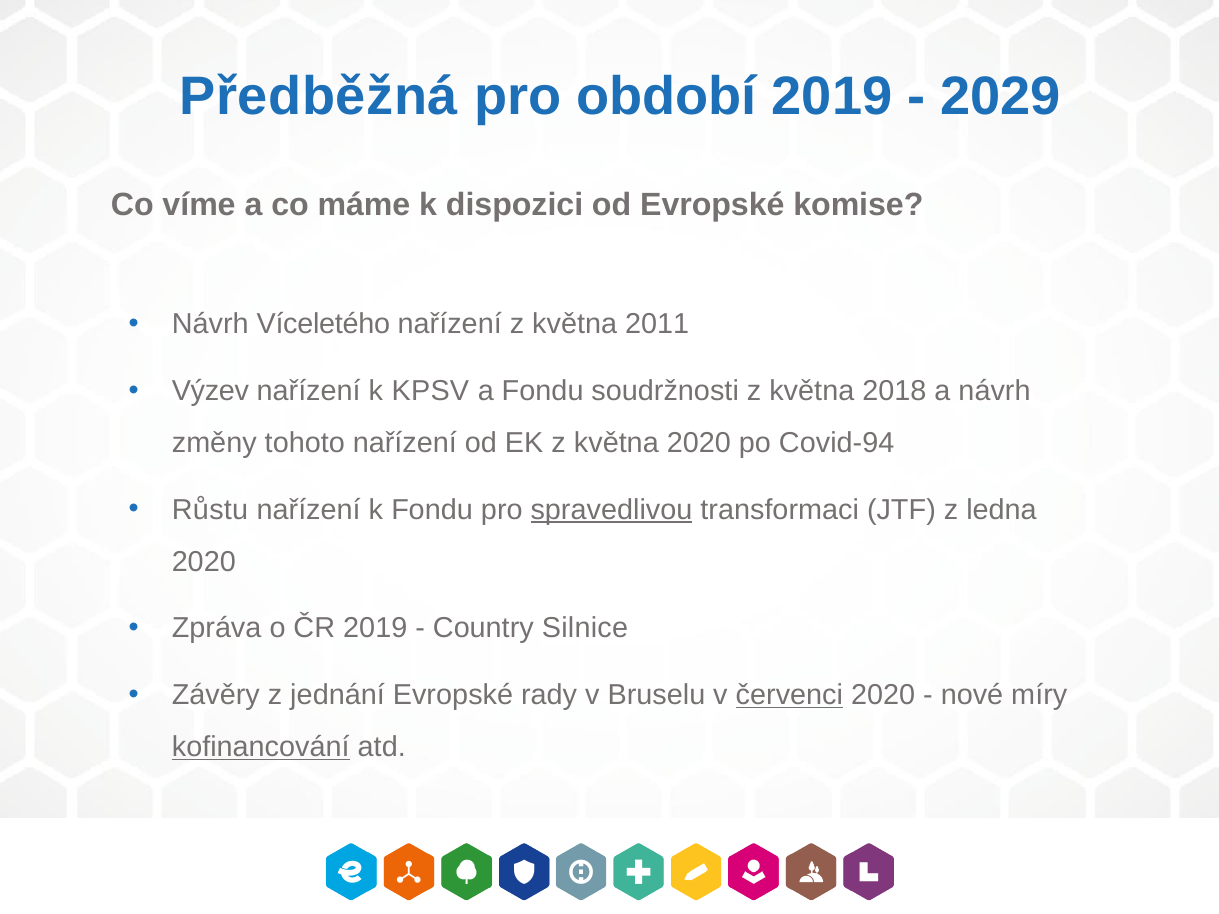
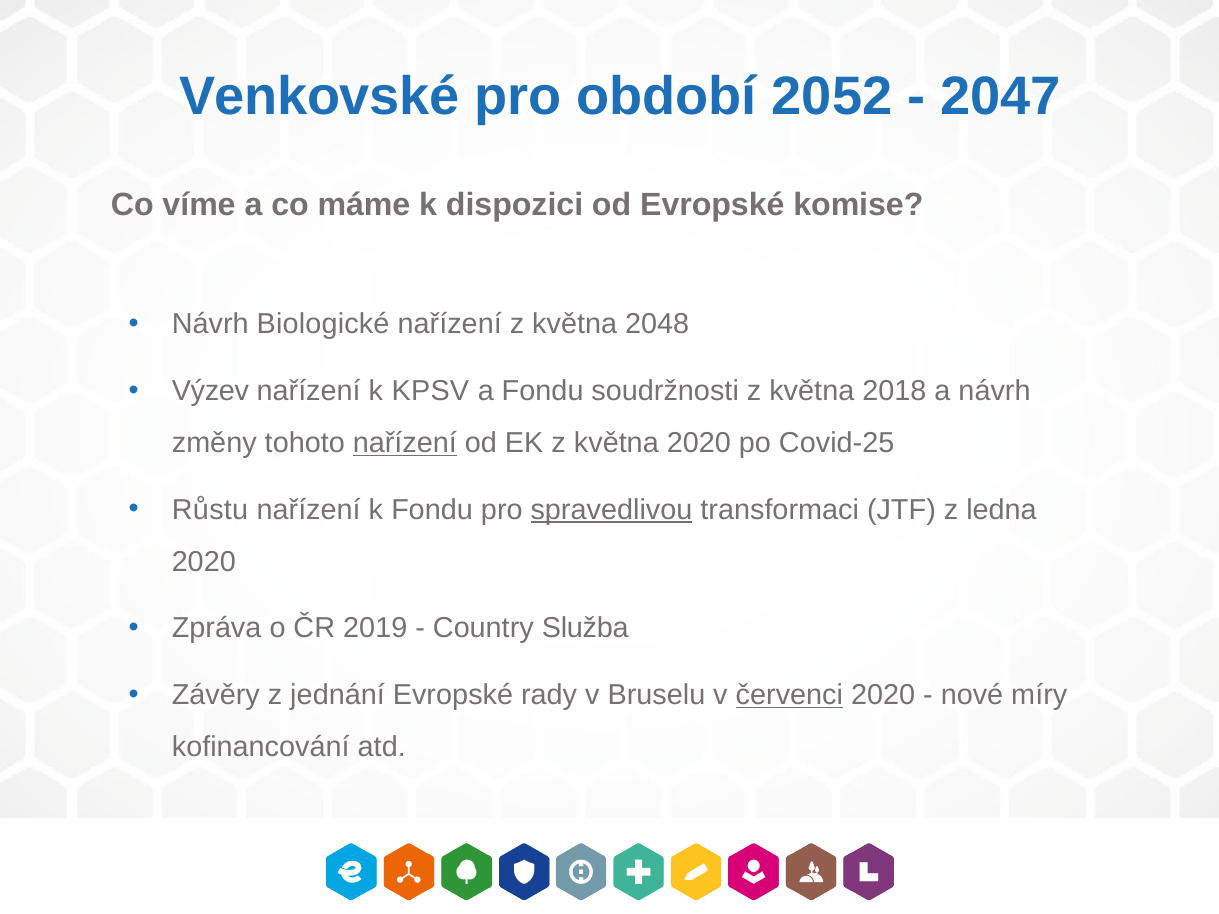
Předběžná: Předběžná -> Venkovské
období 2019: 2019 -> 2052
2029: 2029 -> 2047
Víceletého: Víceletého -> Biologické
2011: 2011 -> 2048
nařízení at (405, 443) underline: none -> present
Covid-94: Covid-94 -> Covid-25
Silnice: Silnice -> Služba
kofinancování underline: present -> none
